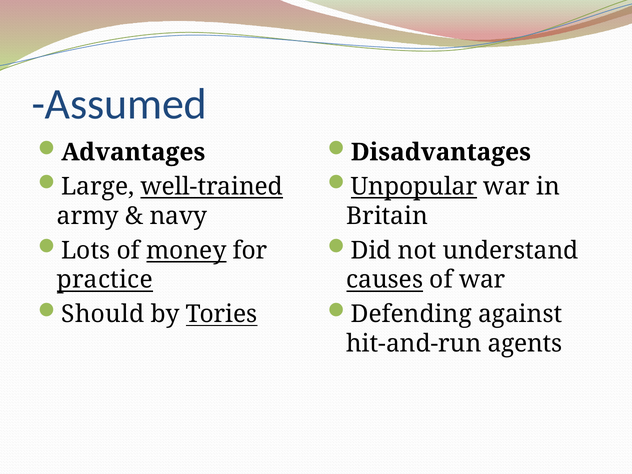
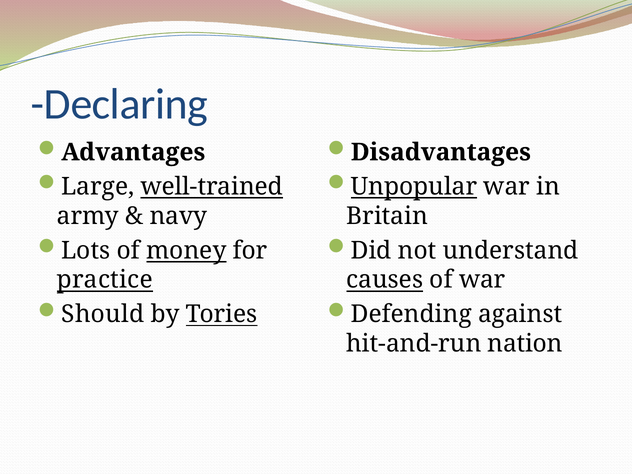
Assumed: Assumed -> Declaring
agents: agents -> nation
